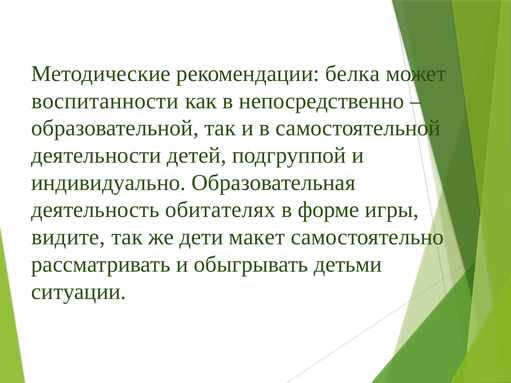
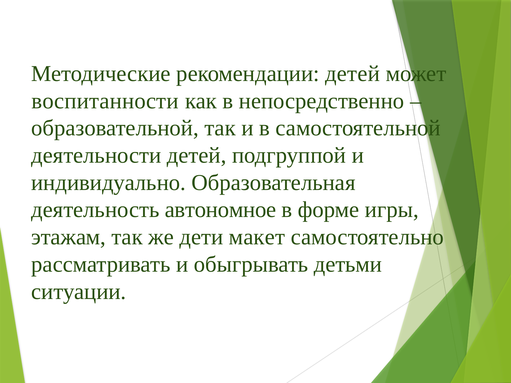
рекомендации белка: белка -> детей
обитателях: обитателях -> автономное
видите: видите -> этажам
